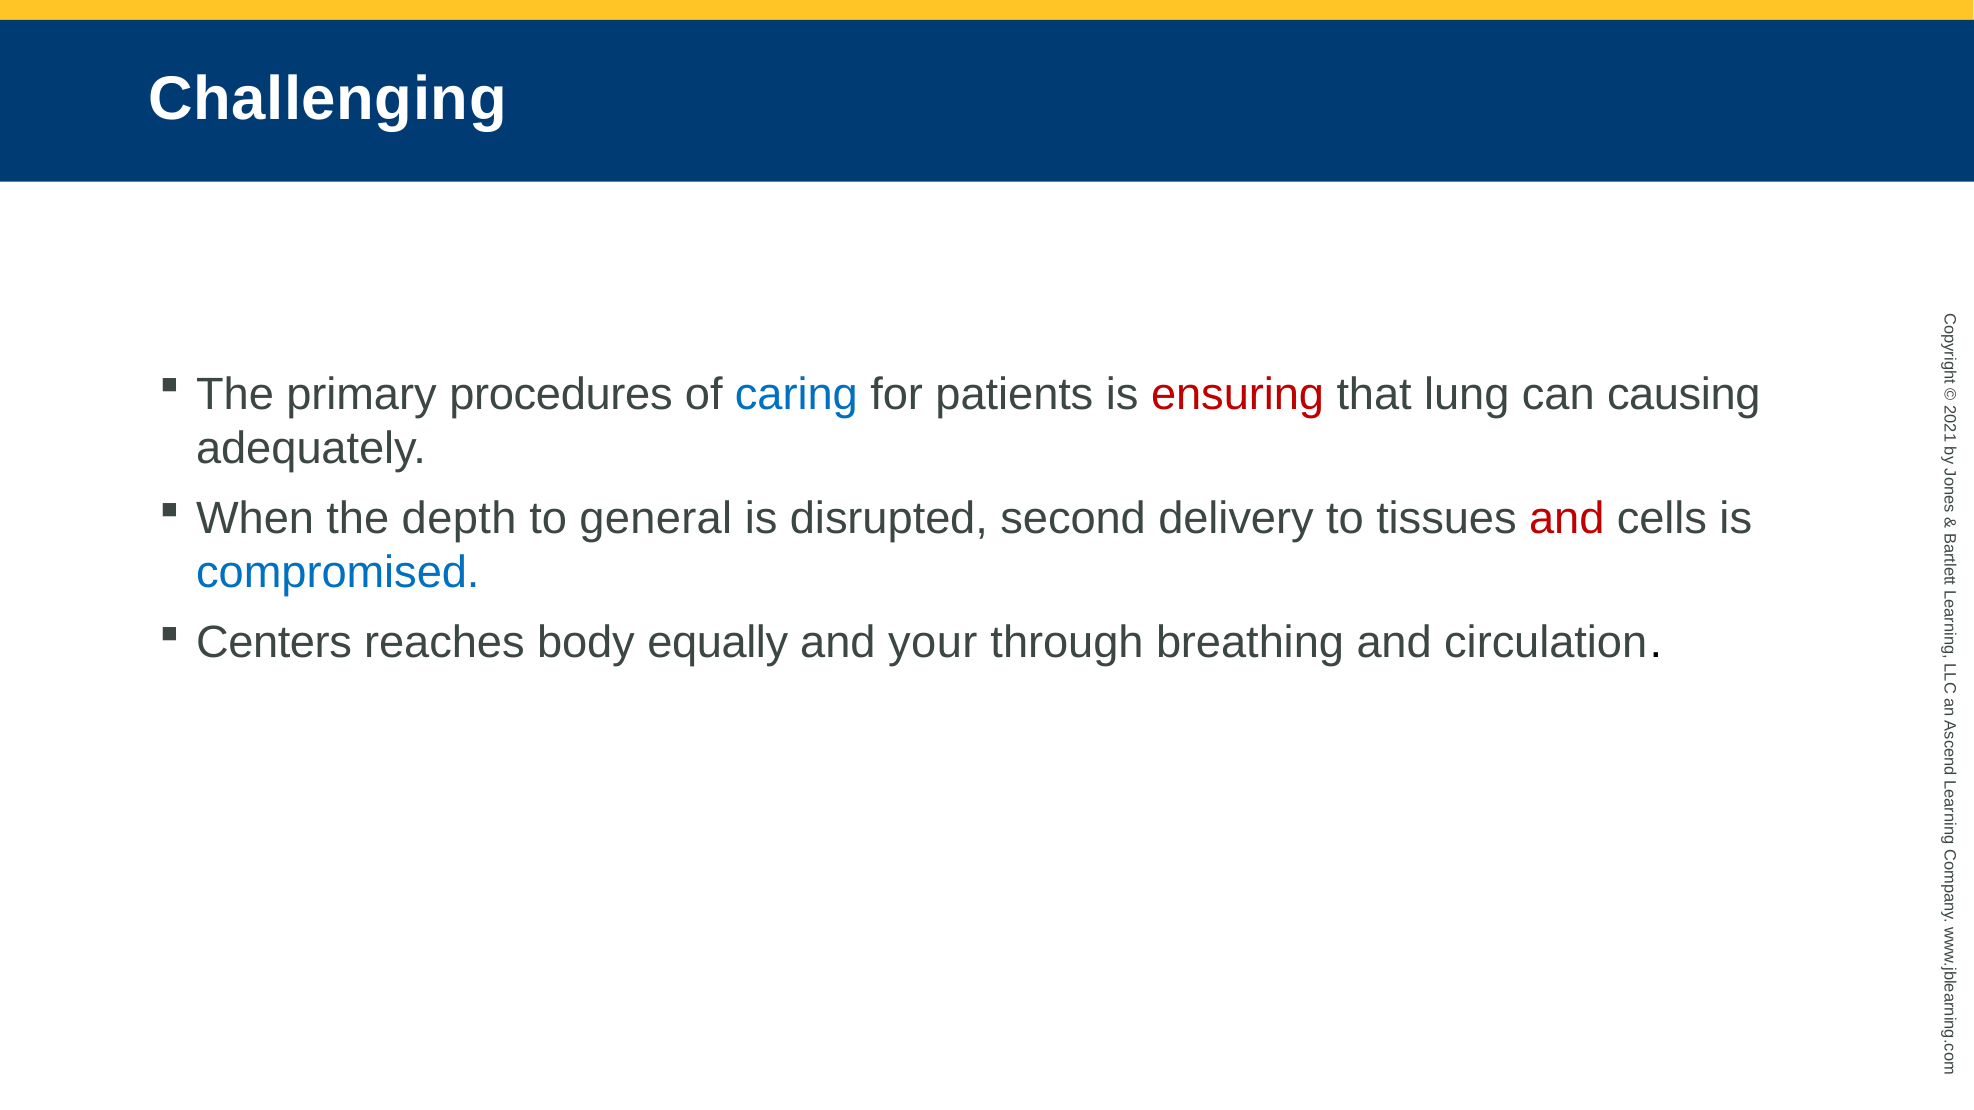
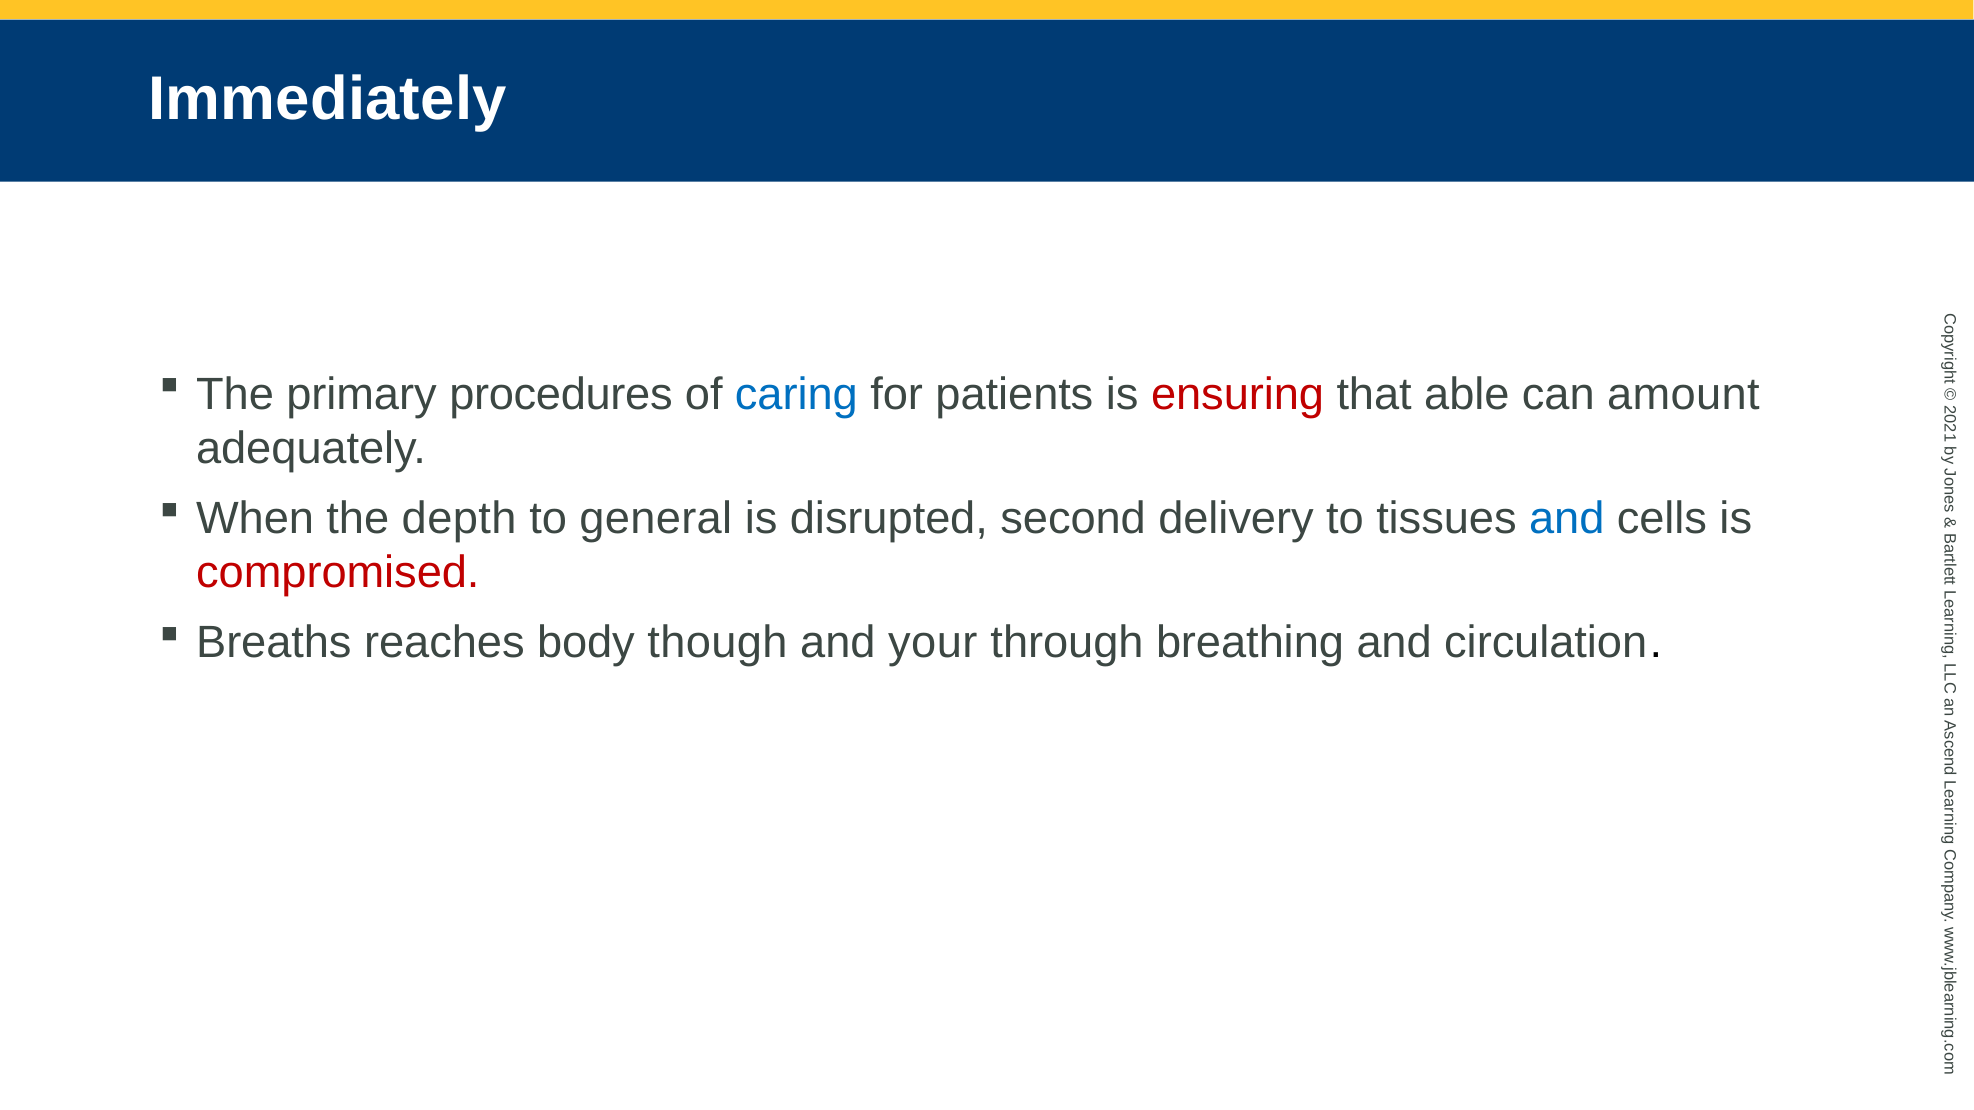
Challenging: Challenging -> Immediately
lung: lung -> able
causing: causing -> amount
and at (1567, 519) colour: red -> blue
compromised colour: blue -> red
Centers: Centers -> Breaths
equally: equally -> though
